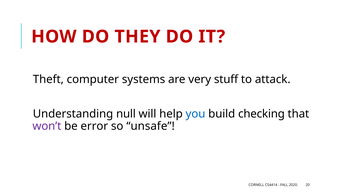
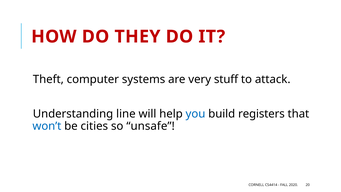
null: null -> line
checking: checking -> registers
won’t colour: purple -> blue
error: error -> cities
